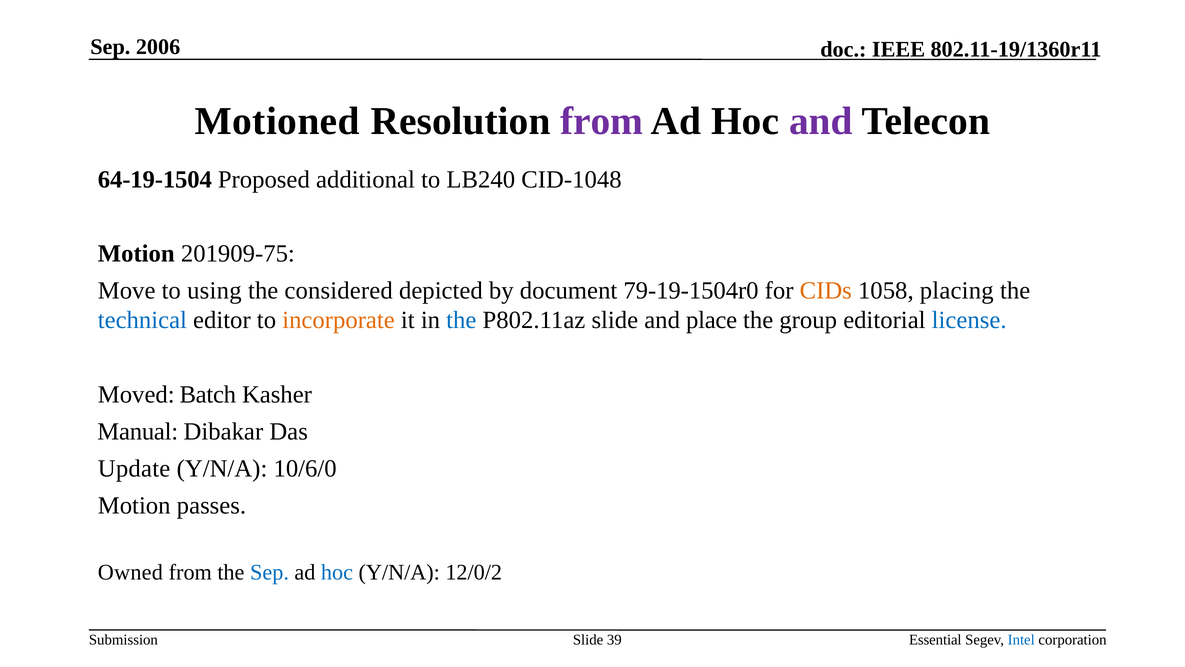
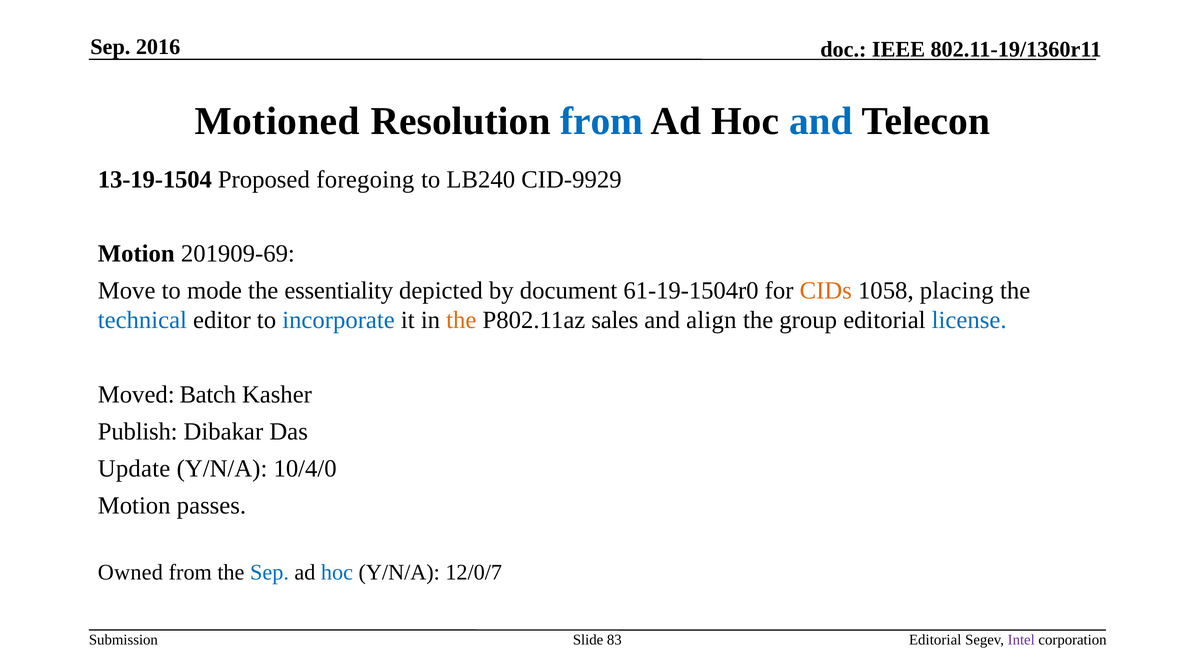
2006: 2006 -> 2016
from at (602, 121) colour: purple -> blue
and at (821, 121) colour: purple -> blue
64-19-1504: 64-19-1504 -> 13-19-1504
additional: additional -> foregoing
CID-1048: CID-1048 -> CID-9929
201909-75: 201909-75 -> 201909-69
using: using -> mode
considered: considered -> essentiality
79-19-1504r0: 79-19-1504r0 -> 61-19-1504r0
incorporate colour: orange -> blue
the at (461, 320) colour: blue -> orange
P802.11az slide: slide -> sales
place: place -> align
Manual: Manual -> Publish
10/6/0: 10/6/0 -> 10/4/0
12/0/2: 12/0/2 -> 12/0/7
39: 39 -> 83
Essential at (935, 639): Essential -> Editorial
Intel colour: blue -> purple
